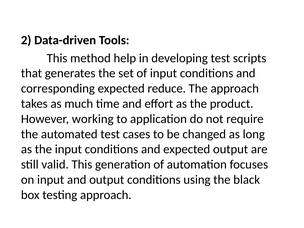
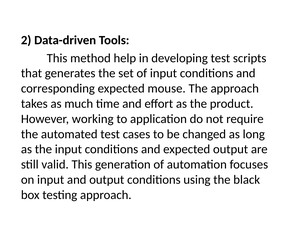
reduce: reduce -> mouse
